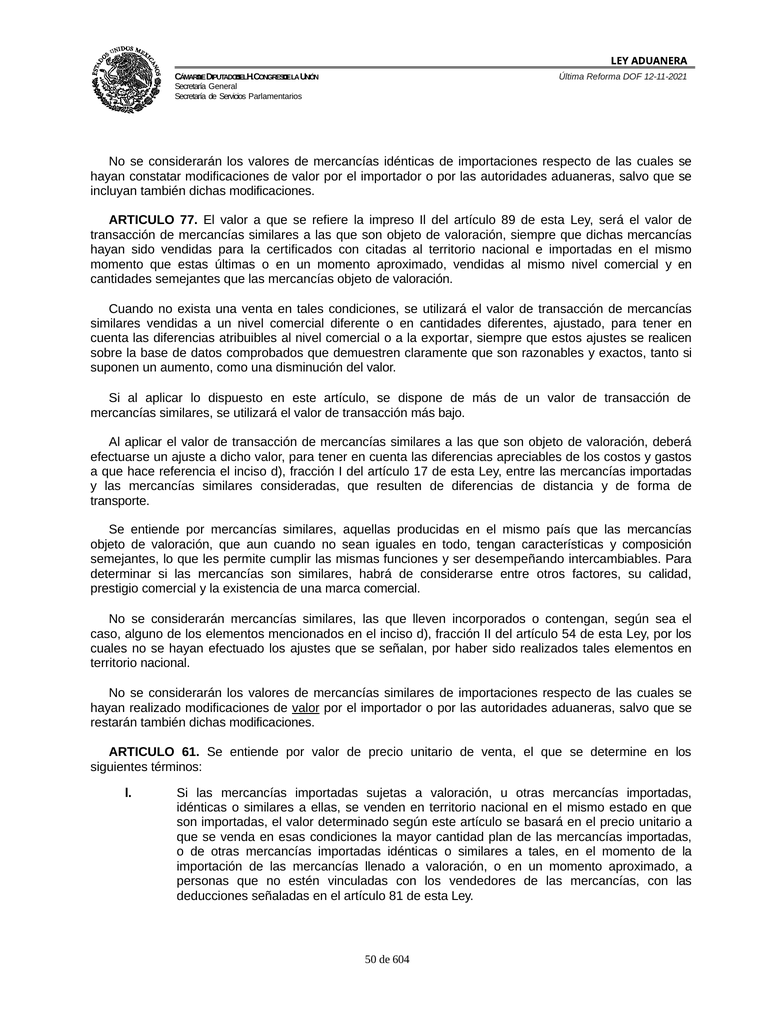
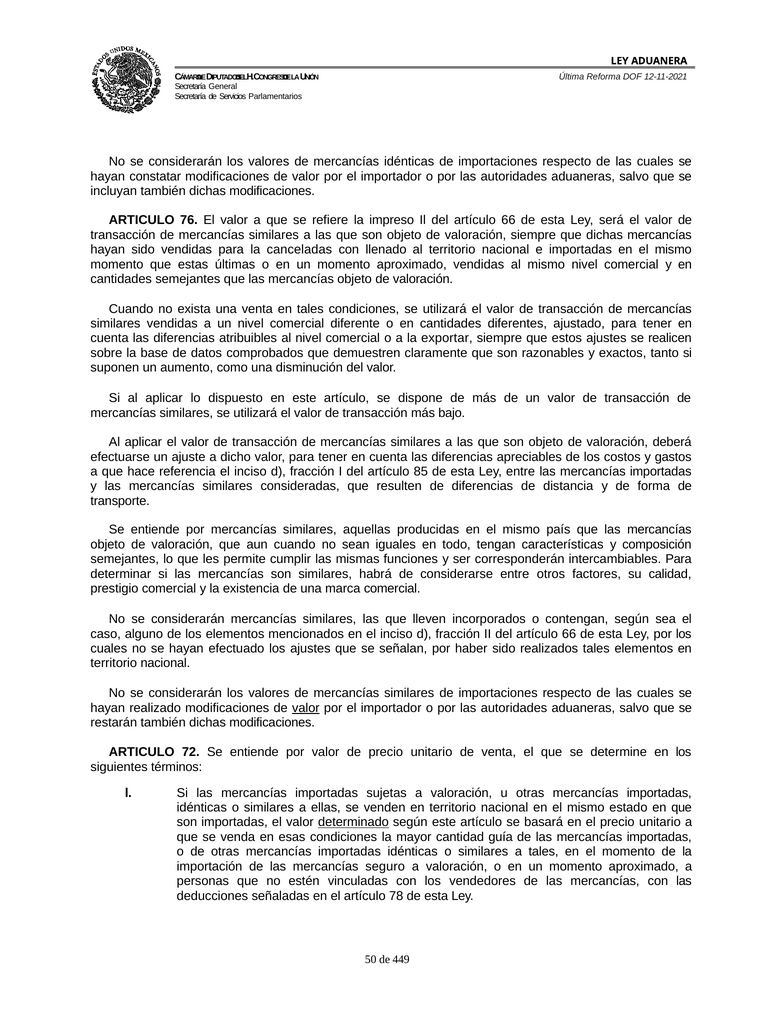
77: 77 -> 76
Il del artículo 89: 89 -> 66
certificados: certificados -> canceladas
citadas: citadas -> llenado
17: 17 -> 85
desempeñando: desempeñando -> corresponderán
II del artículo 54: 54 -> 66
61: 61 -> 72
determinado underline: none -> present
plan: plan -> guía
llenado: llenado -> seguro
81: 81 -> 78
604: 604 -> 449
